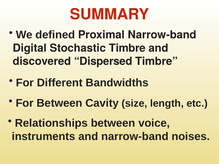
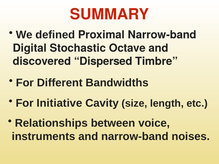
Stochastic Timbre: Timbre -> Octave
For Between: Between -> Initiative
